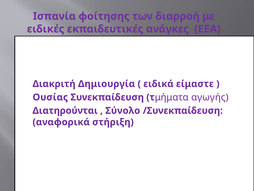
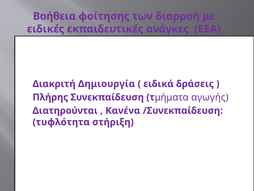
Ισπανία: Ισπανία -> Βοήθεια
είμαστε: είμαστε -> δράσεις
Ουσίας: Ουσίας -> Πλήρης
Σύνολο: Σύνολο -> Κανένα
αναφορικά: αναφορικά -> τυφλότητα
